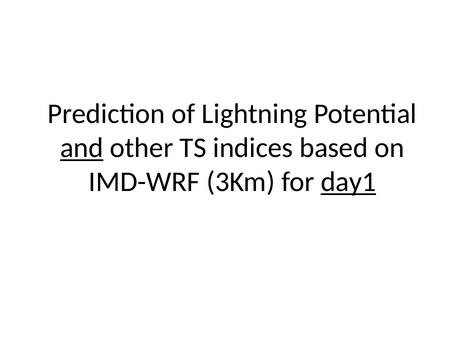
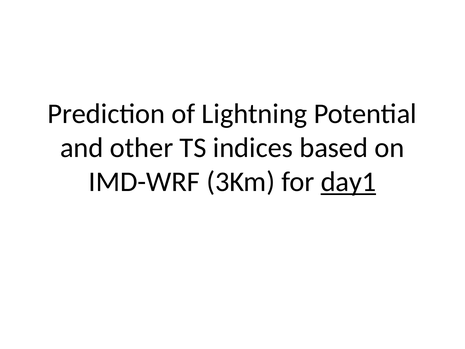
and underline: present -> none
